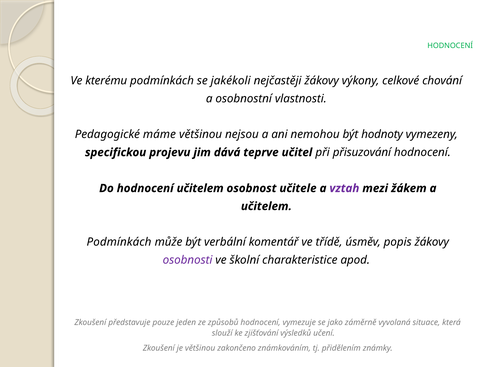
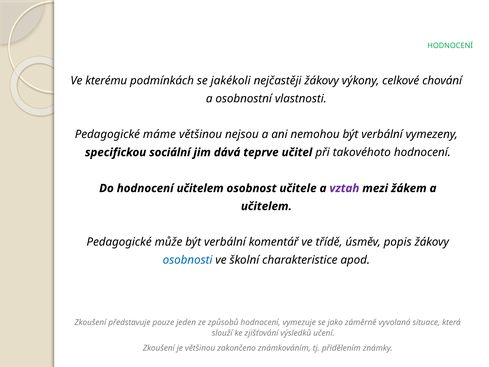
nemohou být hodnoty: hodnoty -> verbální
projevu: projevu -> sociální
přisuzování: přisuzování -> takovéhoto
Podmínkách at (119, 242): Podmínkách -> Pedagogické
osobnosti colour: purple -> blue
